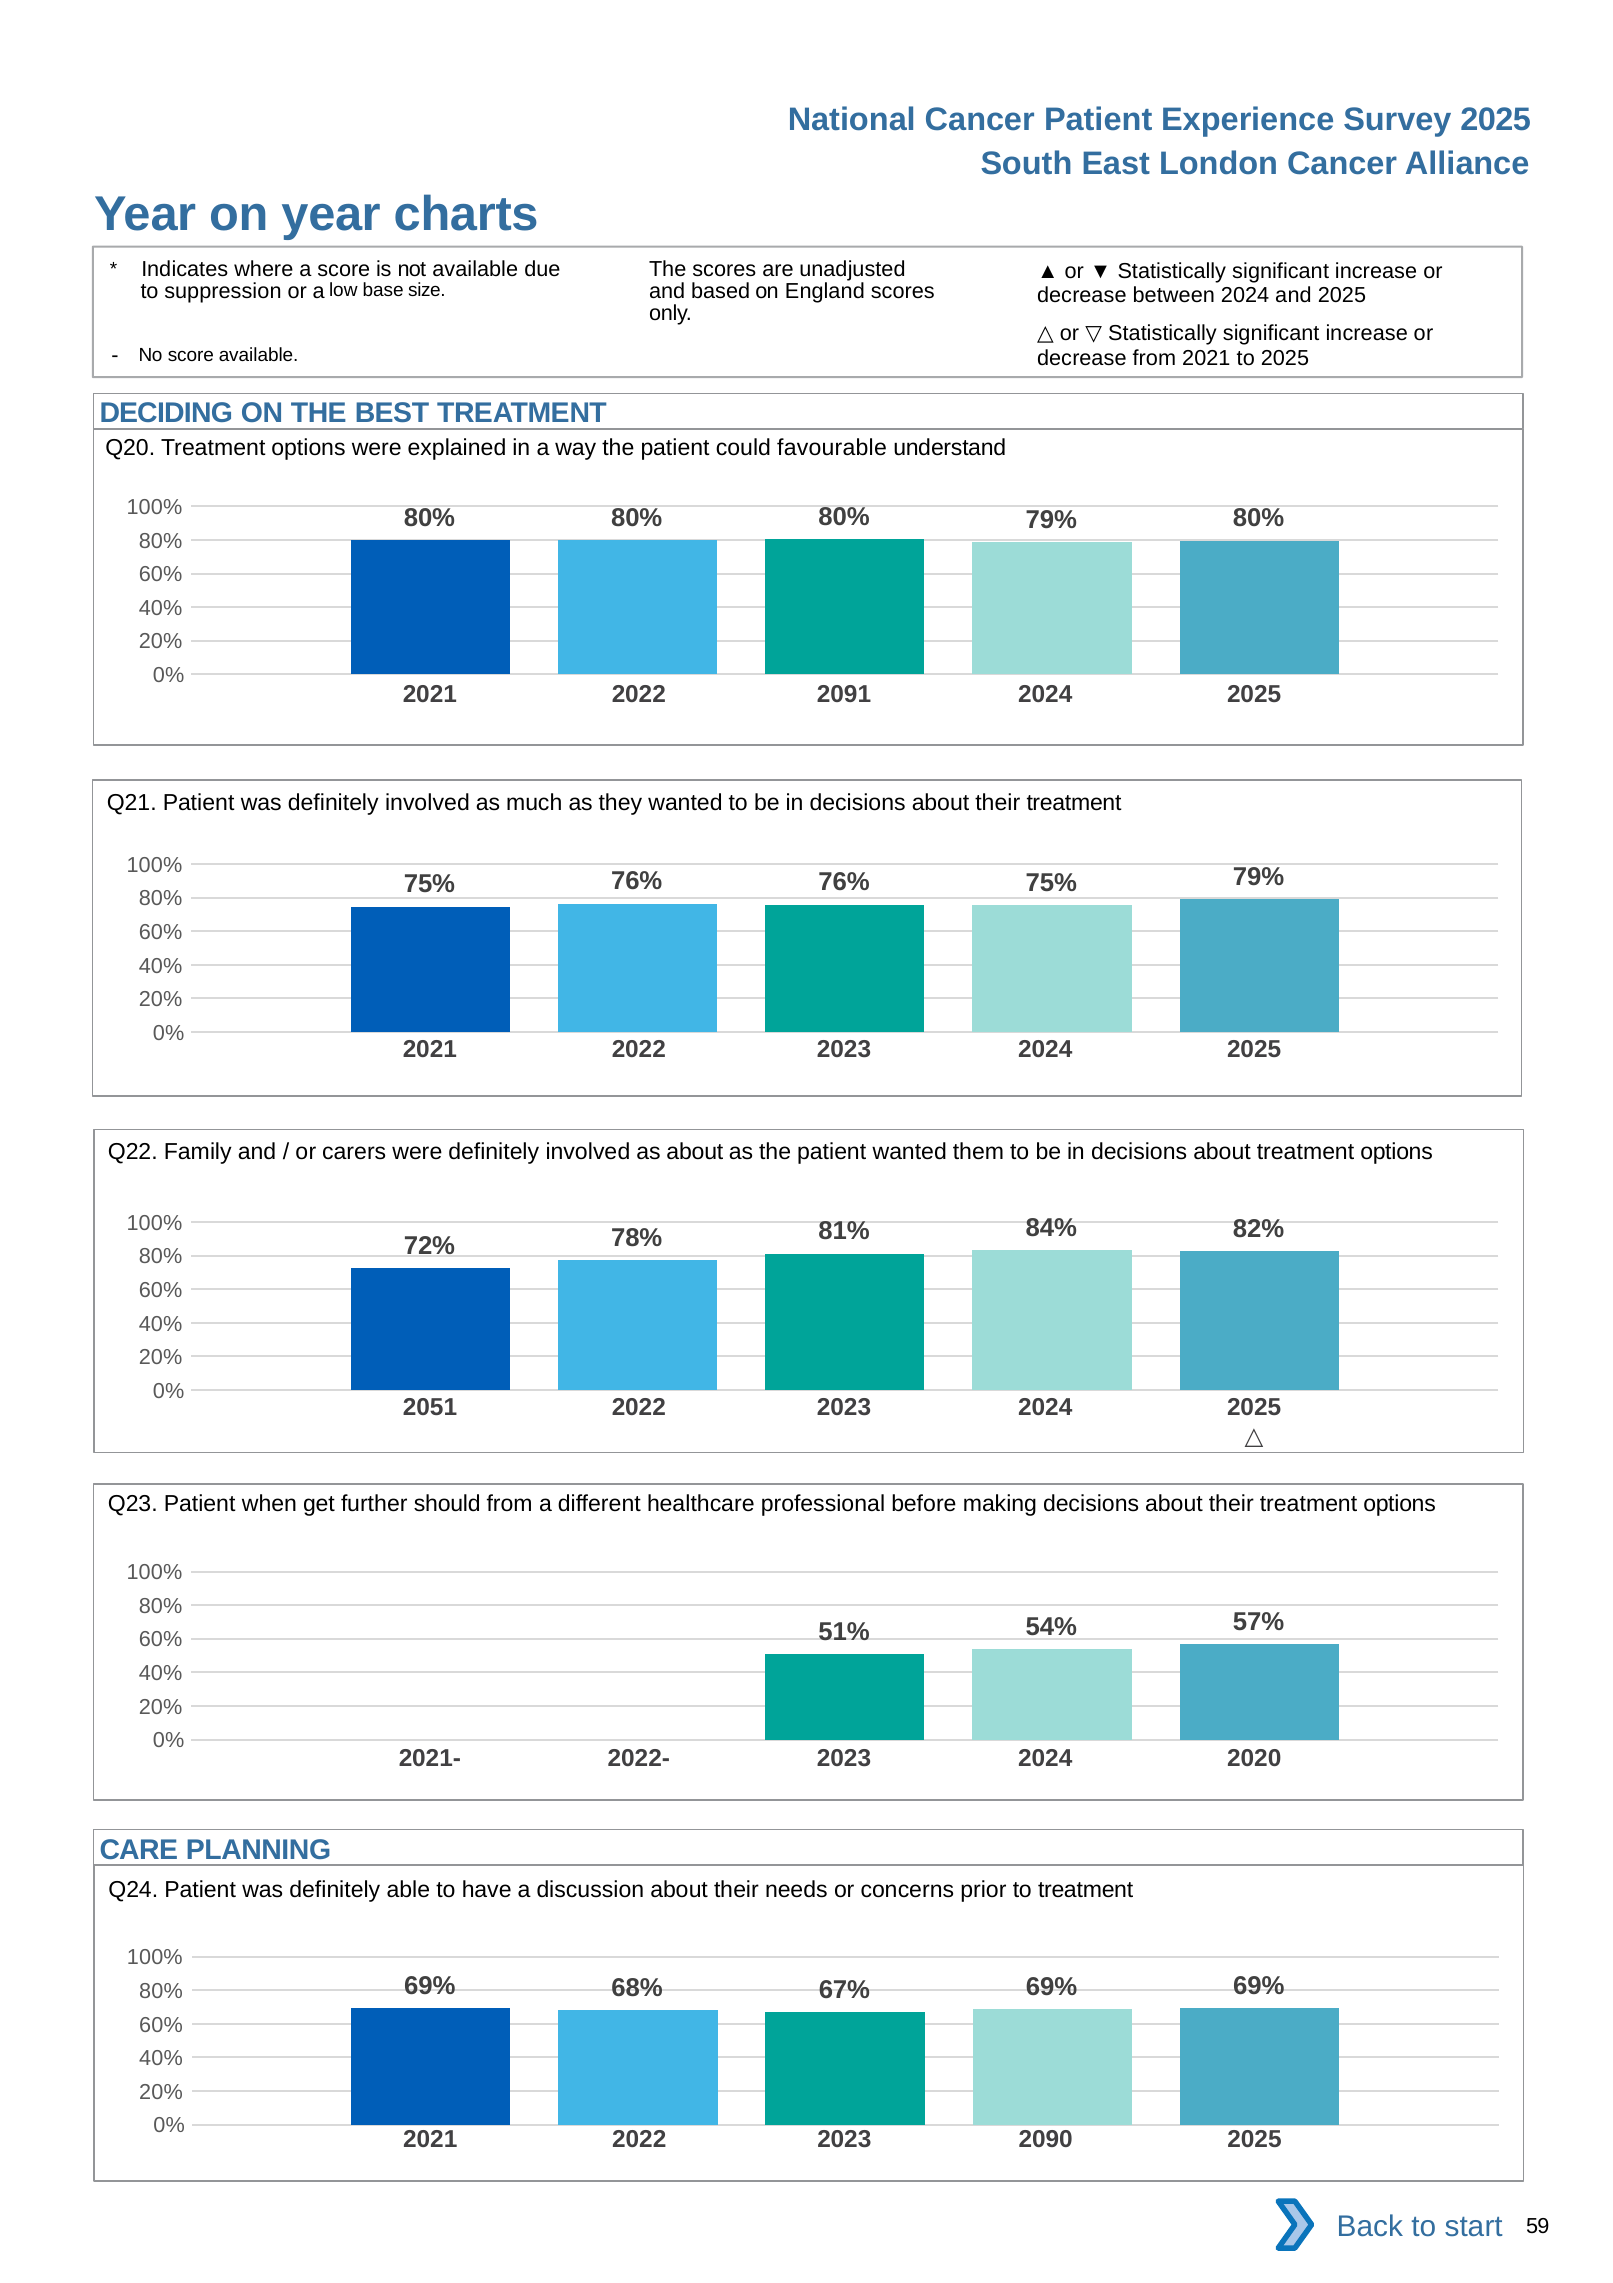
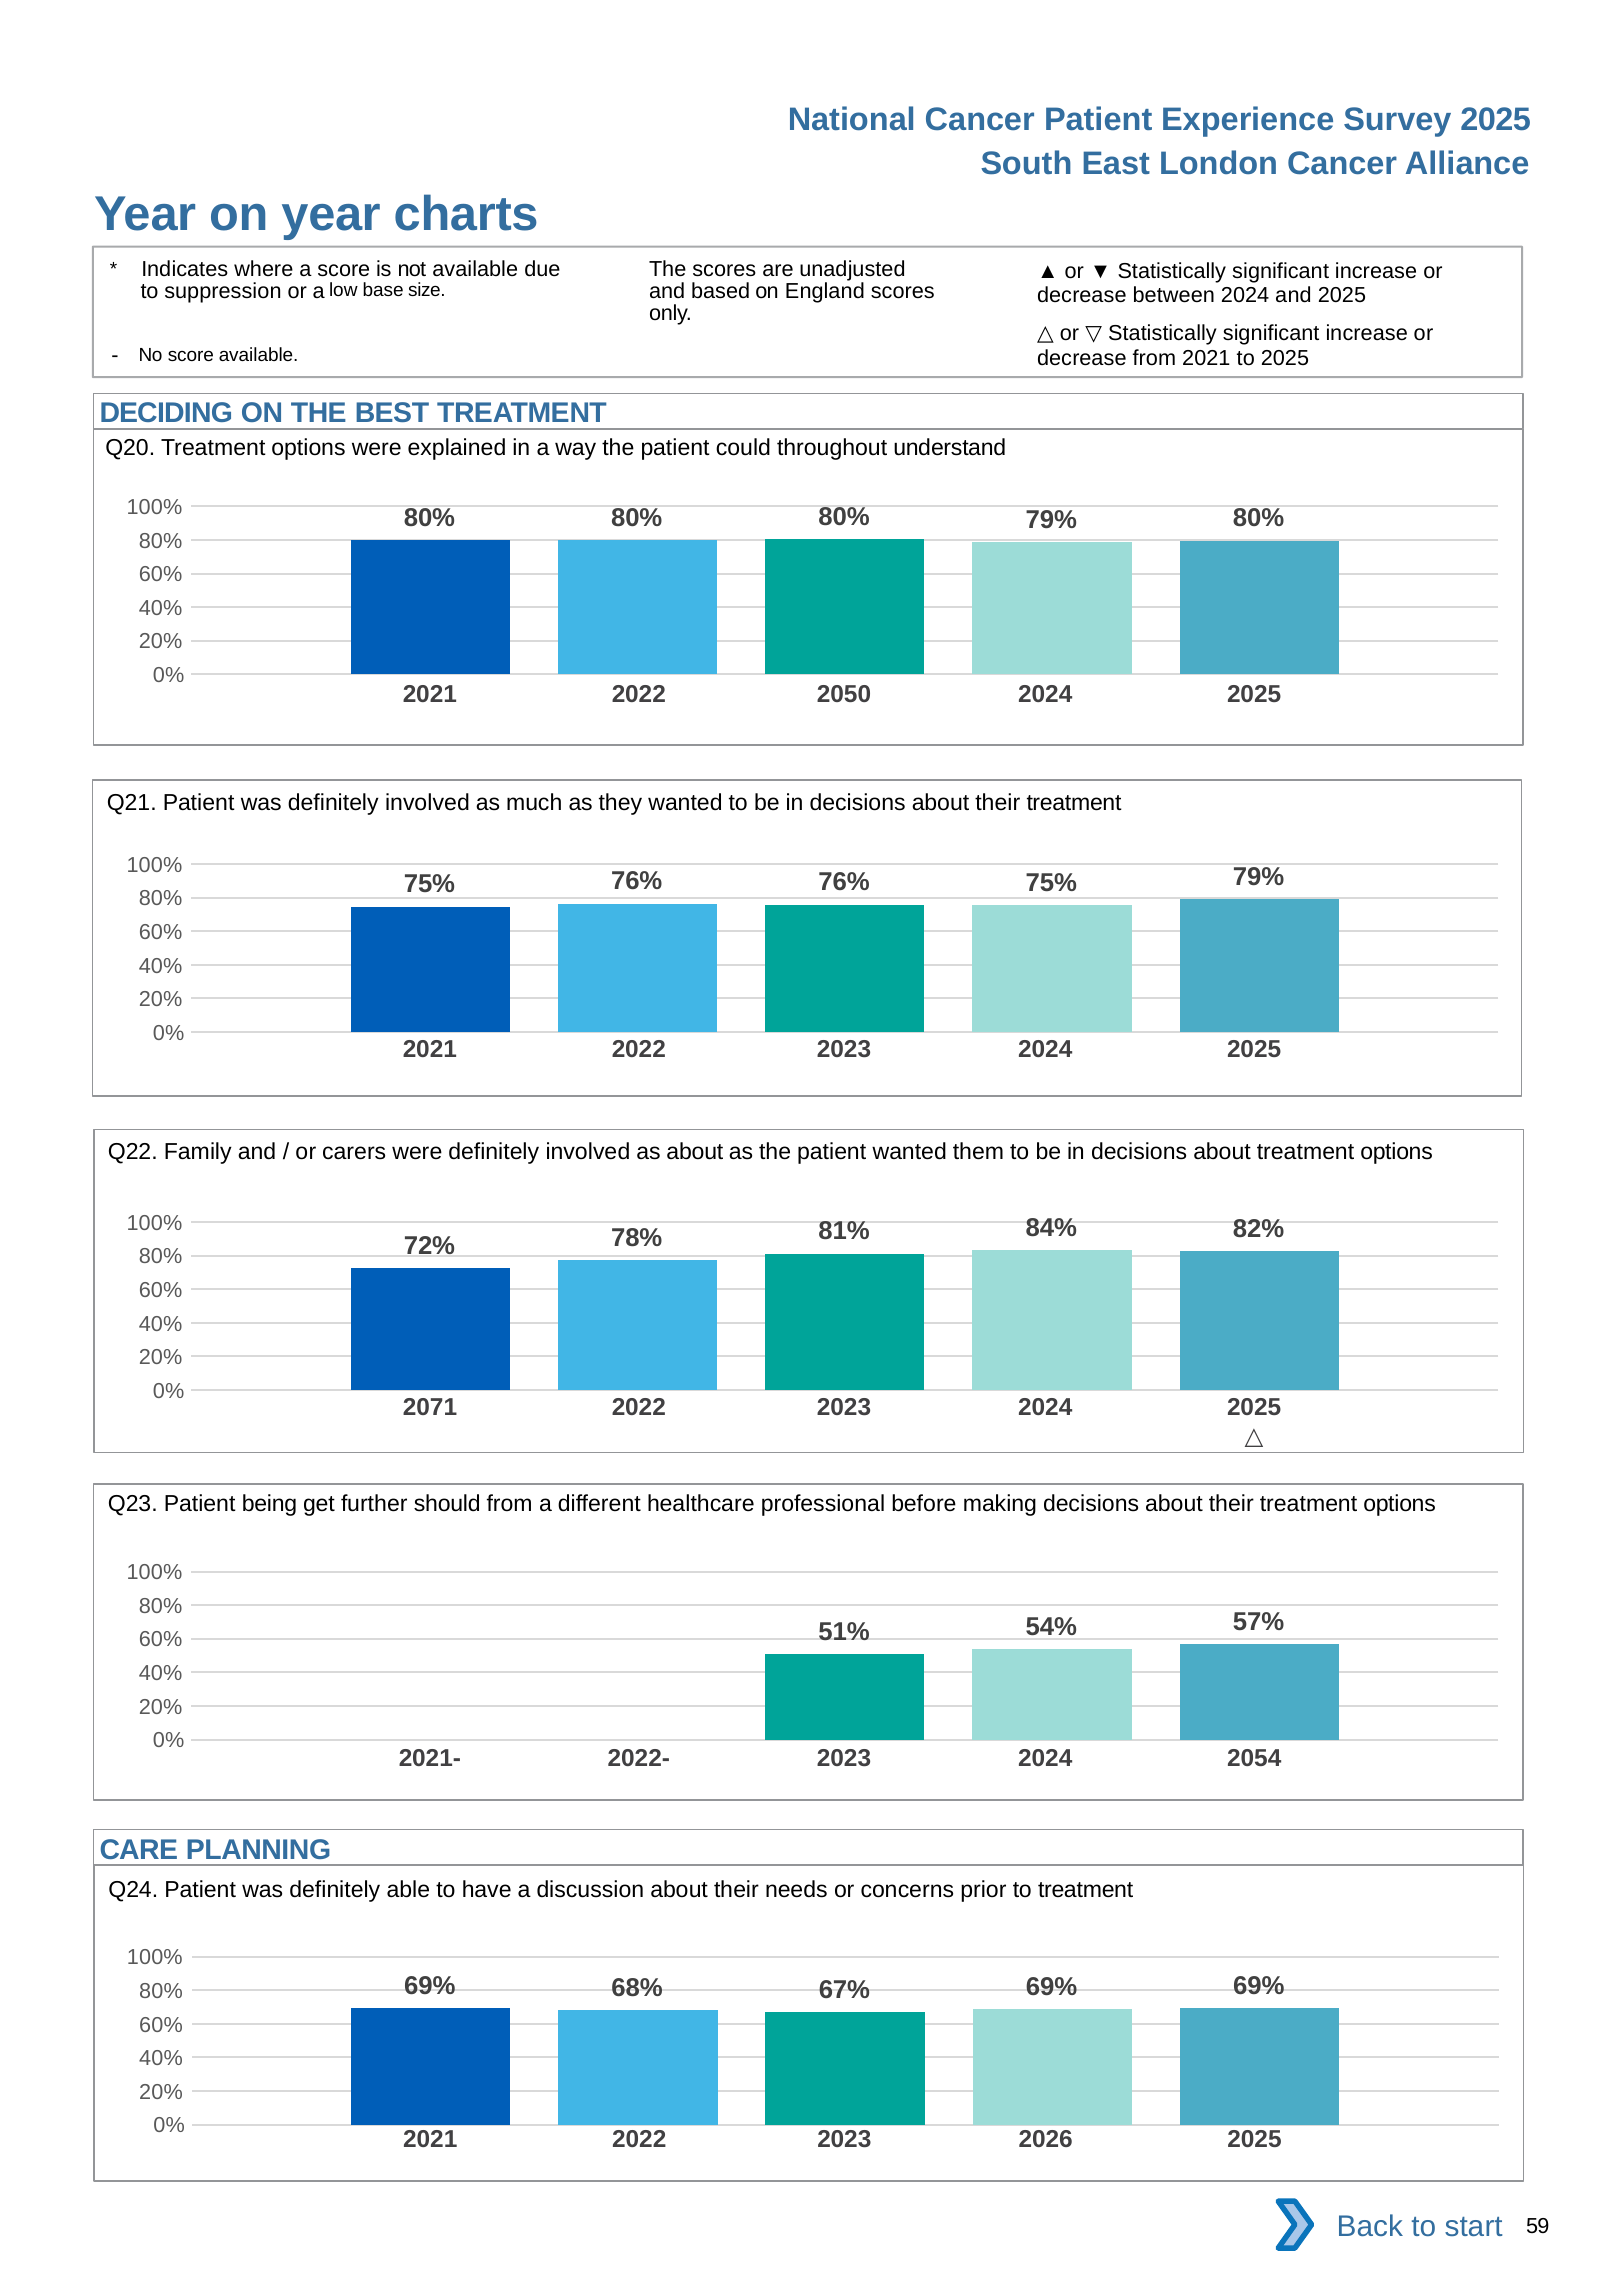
favourable: favourable -> throughout
2091: 2091 -> 2050
2051: 2051 -> 2071
when: when -> being
2020: 2020 -> 2054
2090: 2090 -> 2026
